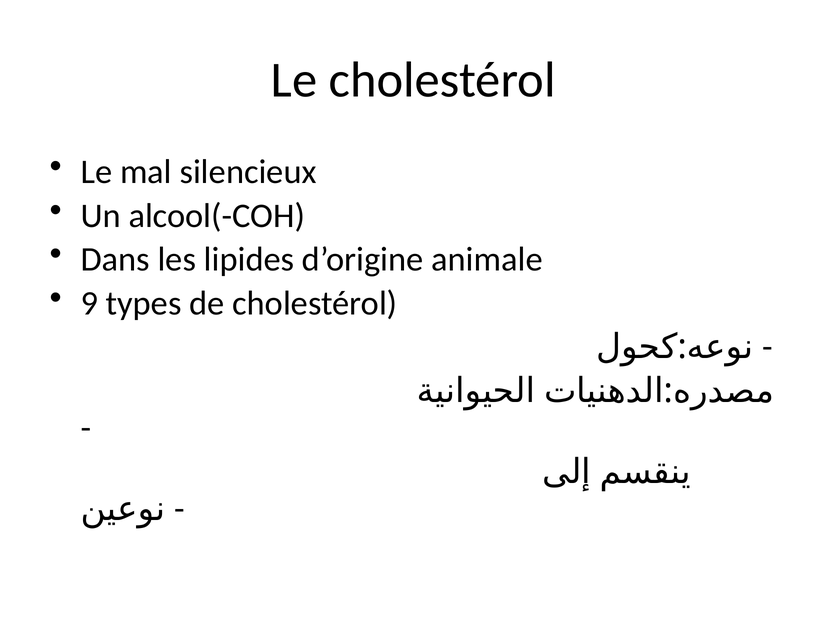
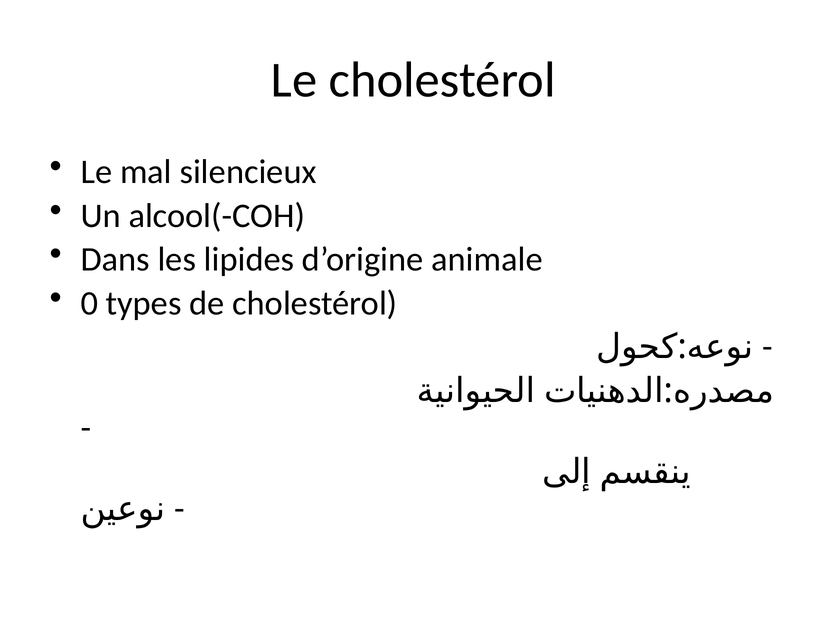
9: 9 -> 0
